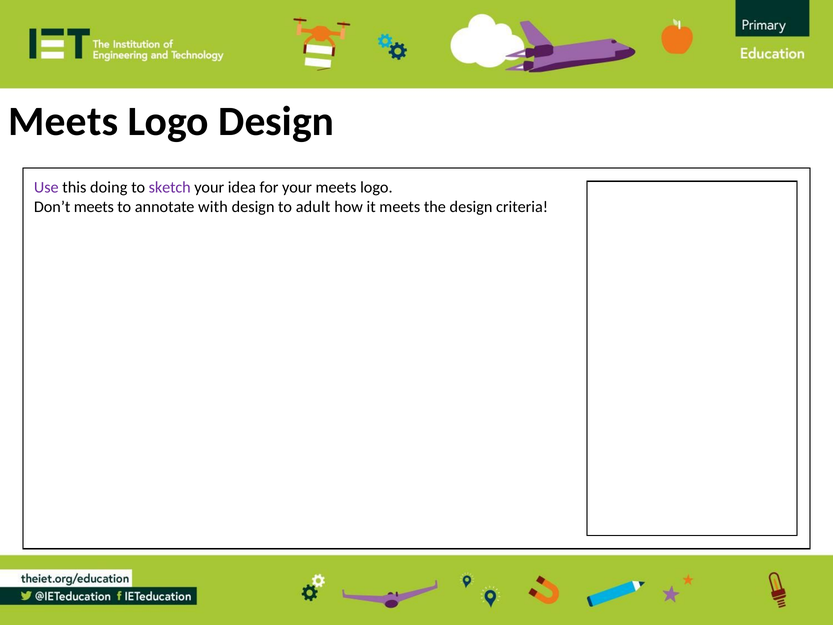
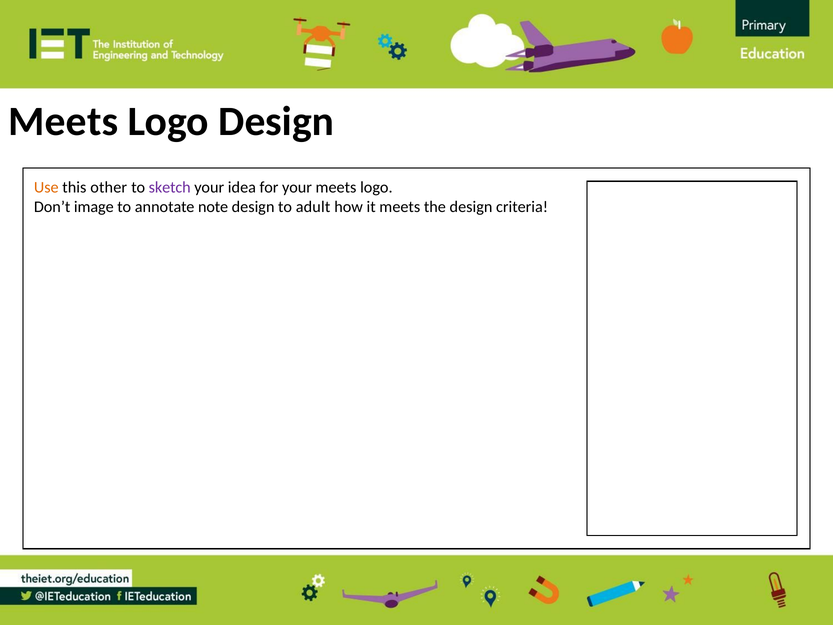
Use colour: purple -> orange
doing: doing -> other
Don’t meets: meets -> image
with: with -> note
